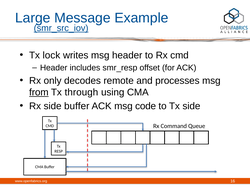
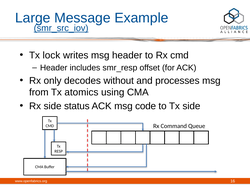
remote: remote -> without
from underline: present -> none
through: through -> atomics
side buffer: buffer -> status
